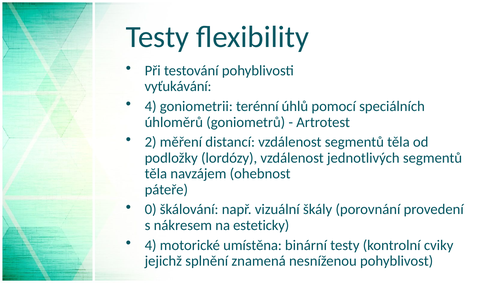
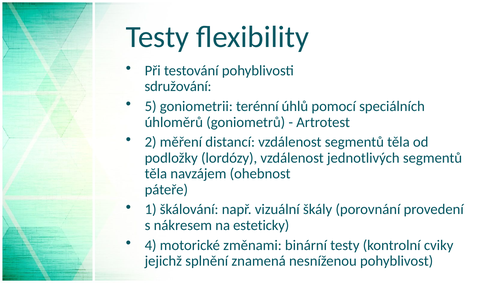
vyťukávání: vyťukávání -> sdružování
4 at (151, 106): 4 -> 5
0: 0 -> 1
umístěna: umístěna -> změnami
